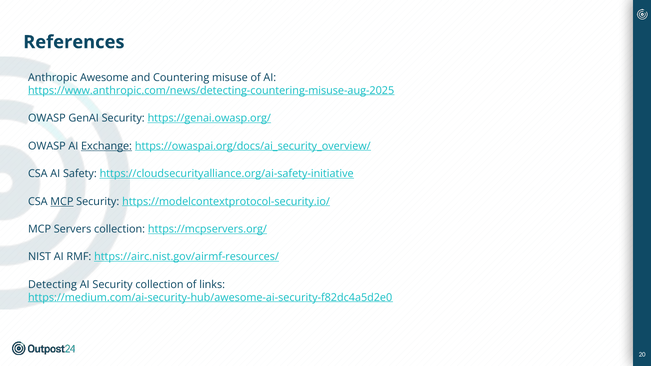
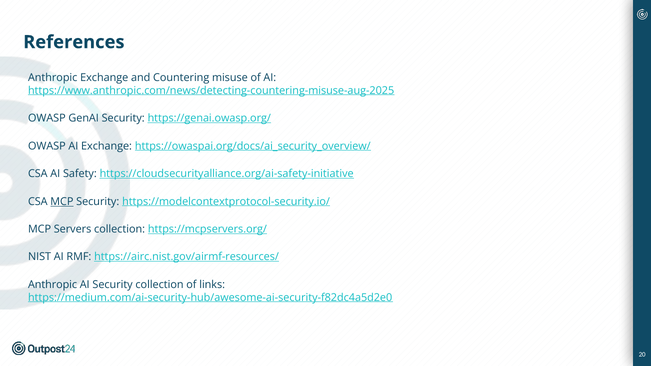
Anthropic Awesome: Awesome -> Exchange
Exchange at (107, 146) underline: present -> none
Detecting at (52, 285): Detecting -> Anthropic
